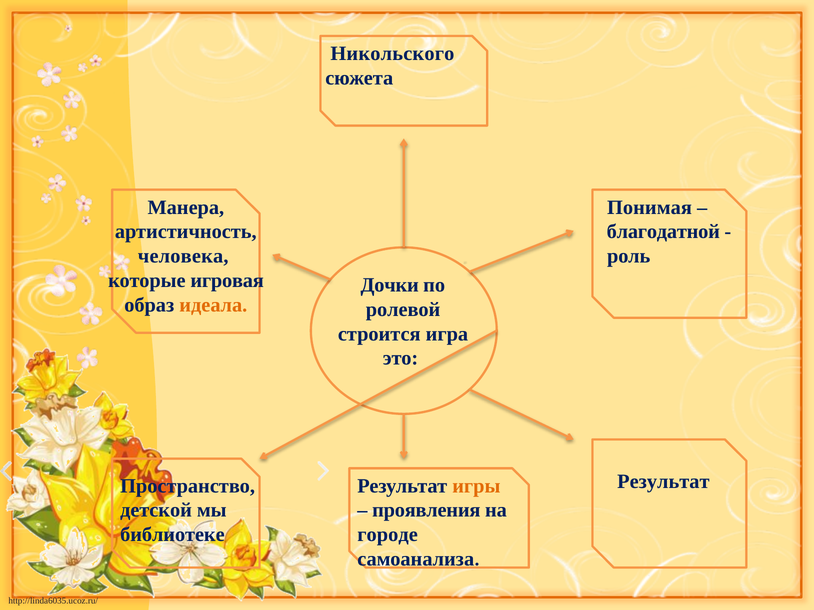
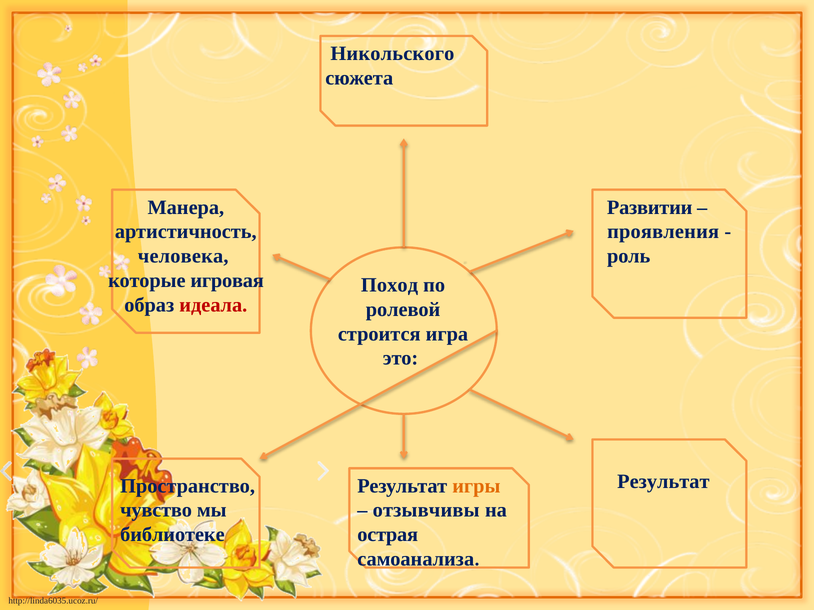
Понимая: Понимая -> Развитии
благодатной: благодатной -> проявления
Дочки: Дочки -> Поход
идеала colour: orange -> red
детской: детской -> чувство
проявления: проявления -> отзывчивы
городе: городе -> острая
